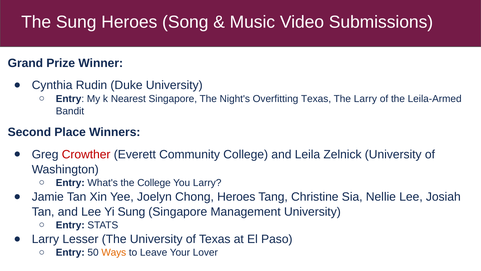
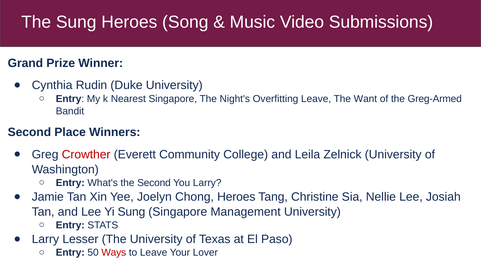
Overfitting Texas: Texas -> Leave
The Larry: Larry -> Want
Leila-Armed: Leila-Armed -> Greg-Armed
the College: College -> Second
Ways colour: orange -> red
